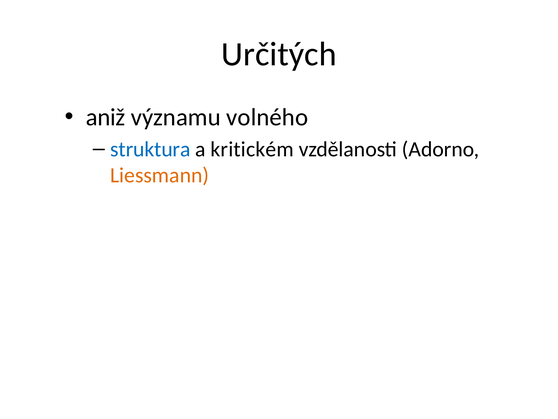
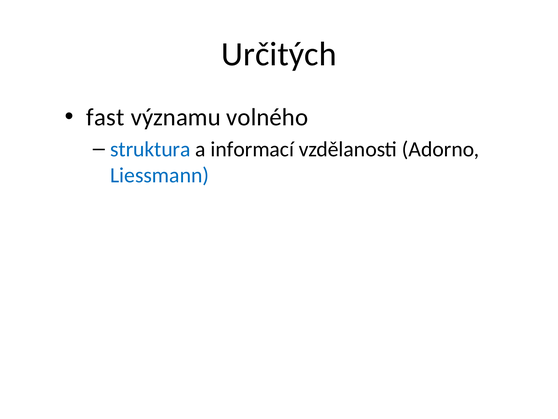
aniž: aniž -> fast
kritickém: kritickém -> informací
Liessmann colour: orange -> blue
